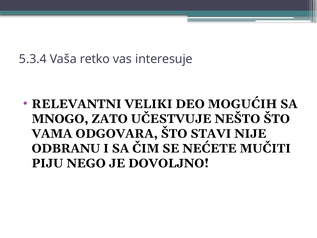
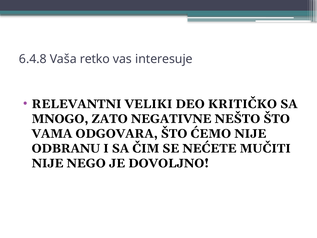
5.3.4: 5.3.4 -> 6.4.8
MOGUĆIH: MOGUĆIH -> KRITIČKO
UČESTVUJE: UČESTVUJE -> NEGATIVNE
STAVI: STAVI -> ĆEMO
PIJU at (48, 163): PIJU -> NIJE
